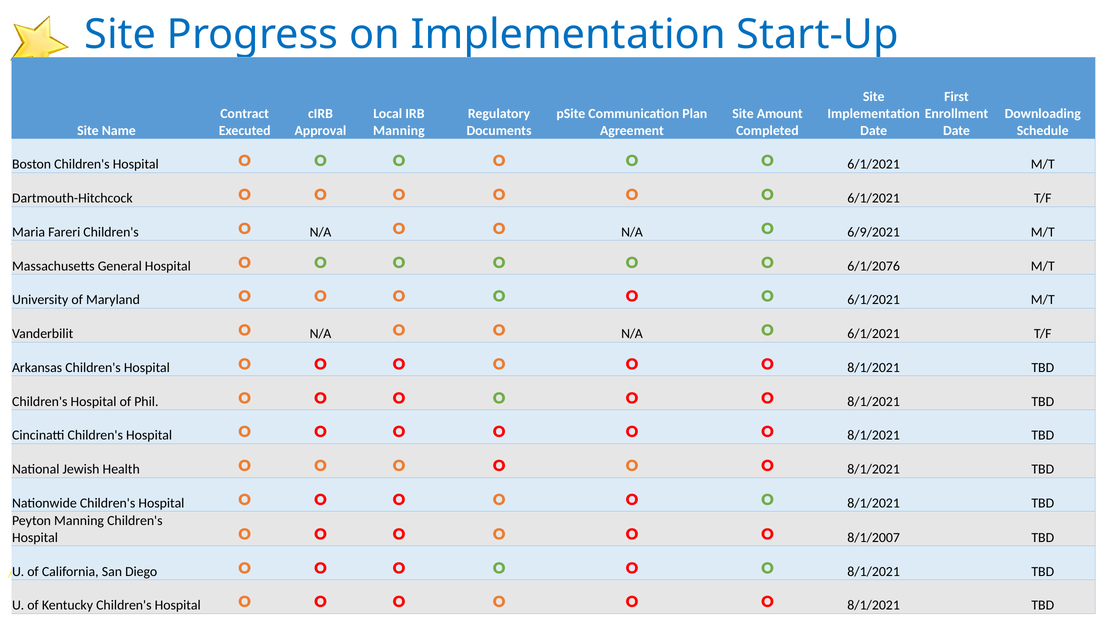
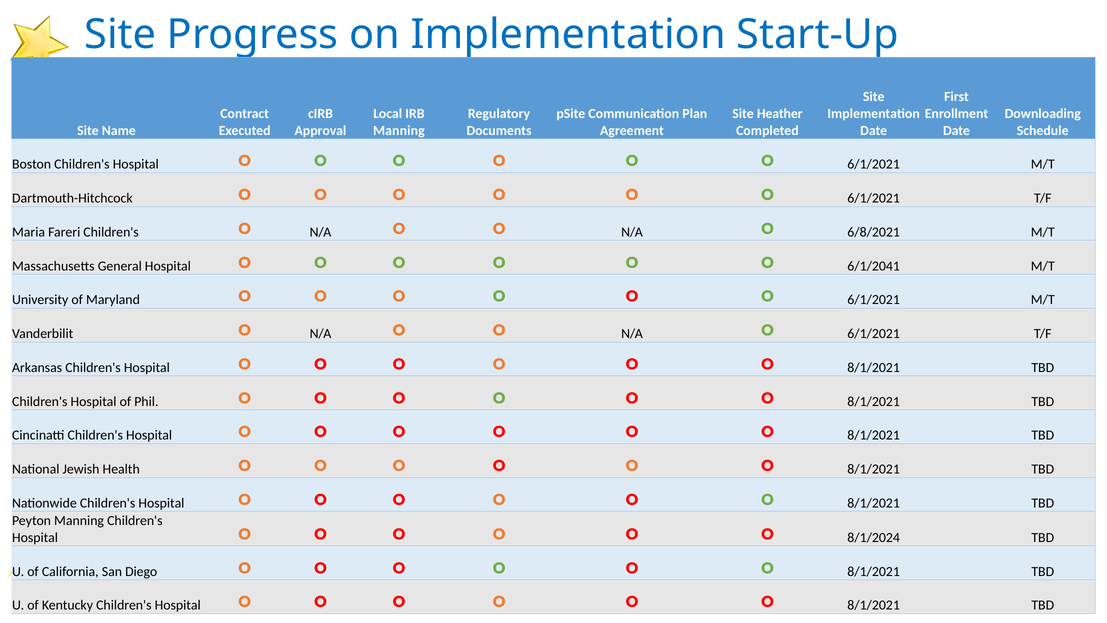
Amount: Amount -> Heather
6/9/2021: 6/9/2021 -> 6/8/2021
6/1/2076: 6/1/2076 -> 6/1/2041
8/1/2007: 8/1/2007 -> 8/1/2024
